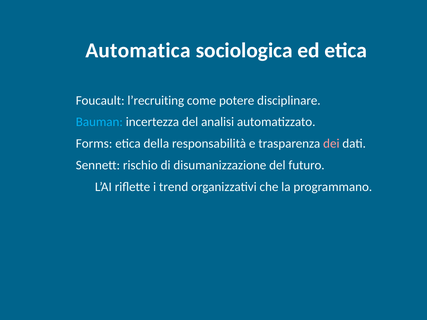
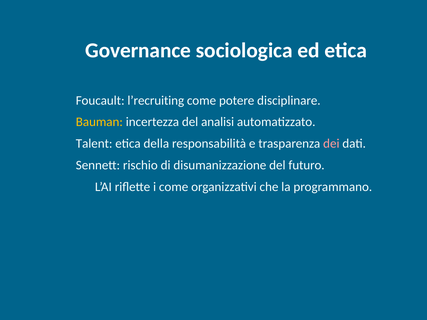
Automatica: Automatica -> Governance
Bauman colour: light blue -> yellow
Forms: Forms -> Talent
i trend: trend -> come
